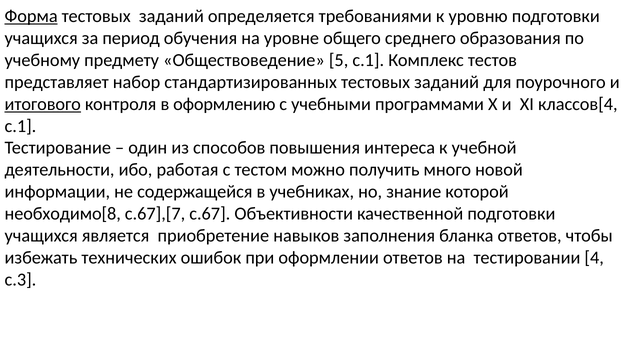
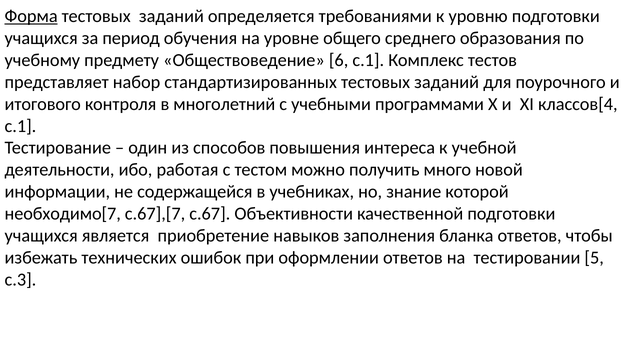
5: 5 -> 6
итогового underline: present -> none
оформлению: оформлению -> многолетний
необходимо[8: необходимо[8 -> необходимо[7
4: 4 -> 5
